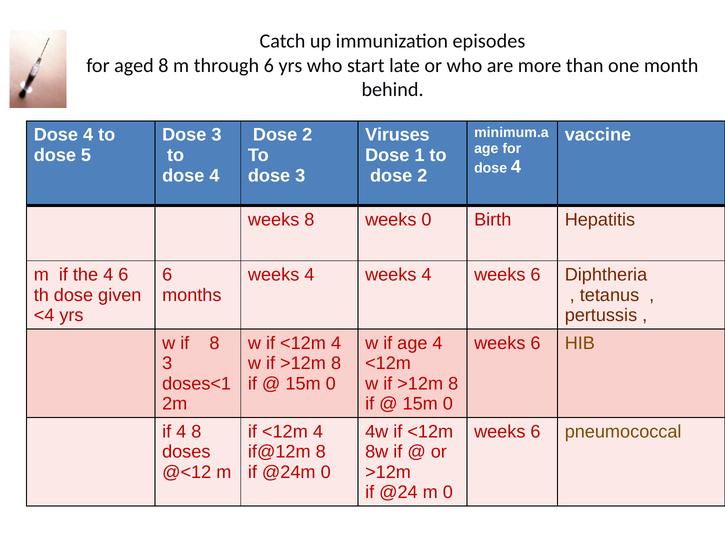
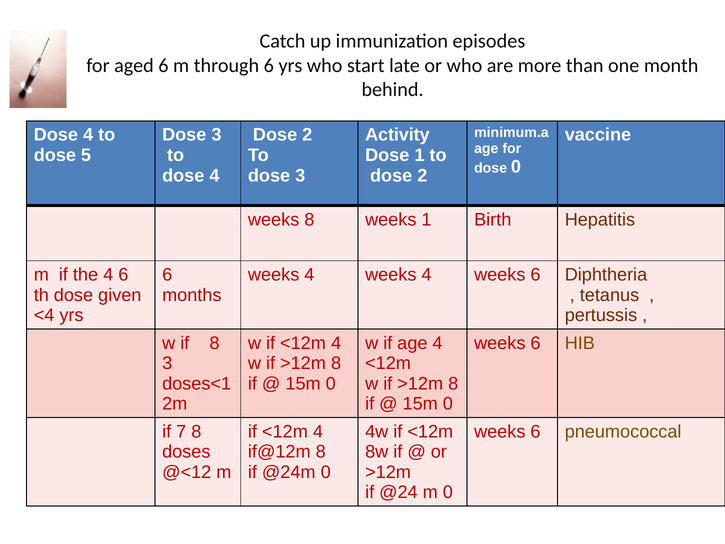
aged 8: 8 -> 6
Viruses: Viruses -> Activity
4 at (516, 167): 4 -> 0
weeks 0: 0 -> 1
if 4: 4 -> 7
